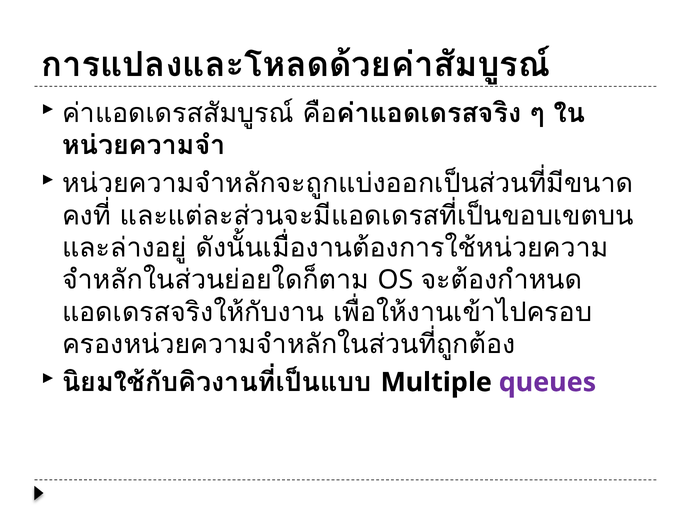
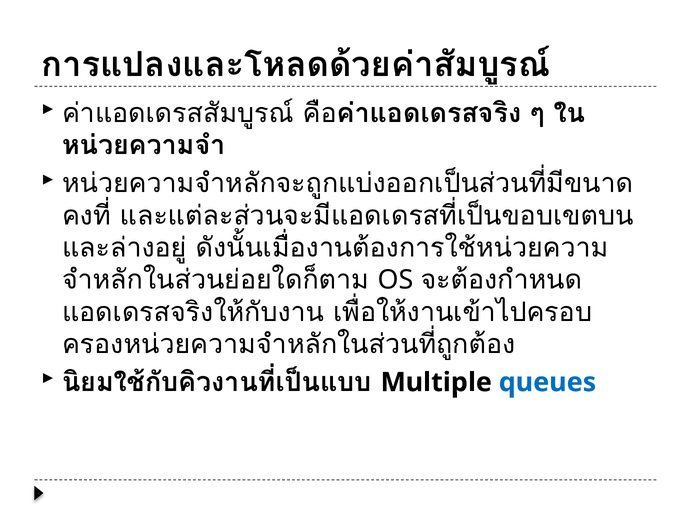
queues colour: purple -> blue
